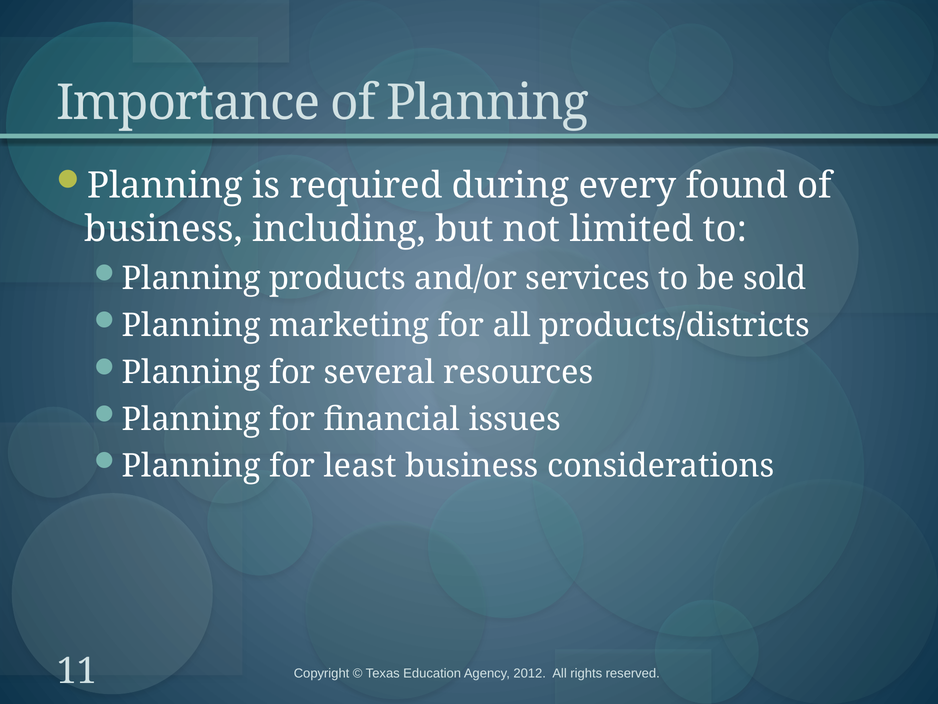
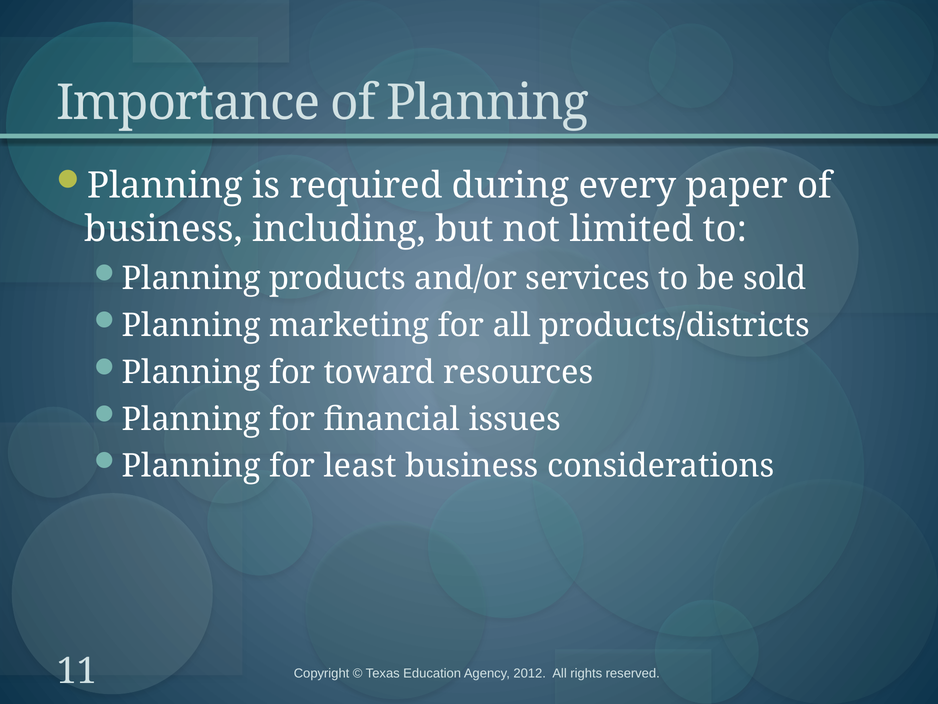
found: found -> paper
several: several -> toward
